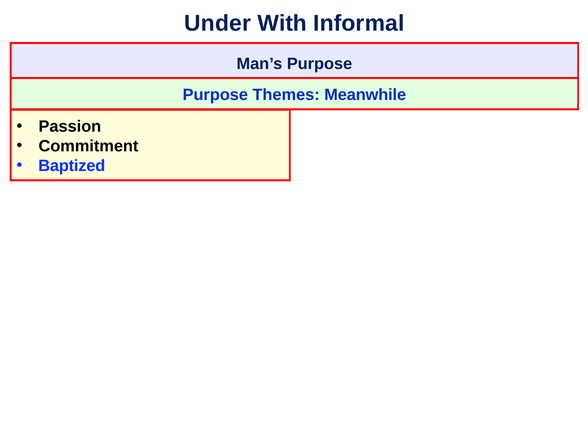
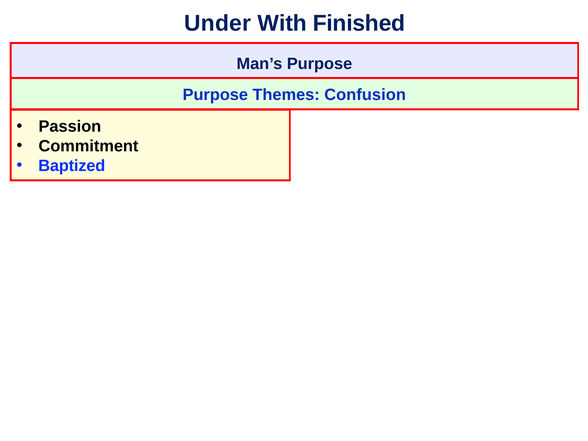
Informal: Informal -> Finished
Meanwhile: Meanwhile -> Confusion
